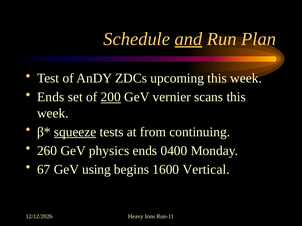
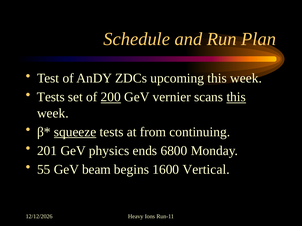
and underline: present -> none
Ends at (51, 97): Ends -> Tests
this at (236, 97) underline: none -> present
260: 260 -> 201
0400: 0400 -> 6800
67: 67 -> 55
using: using -> beam
